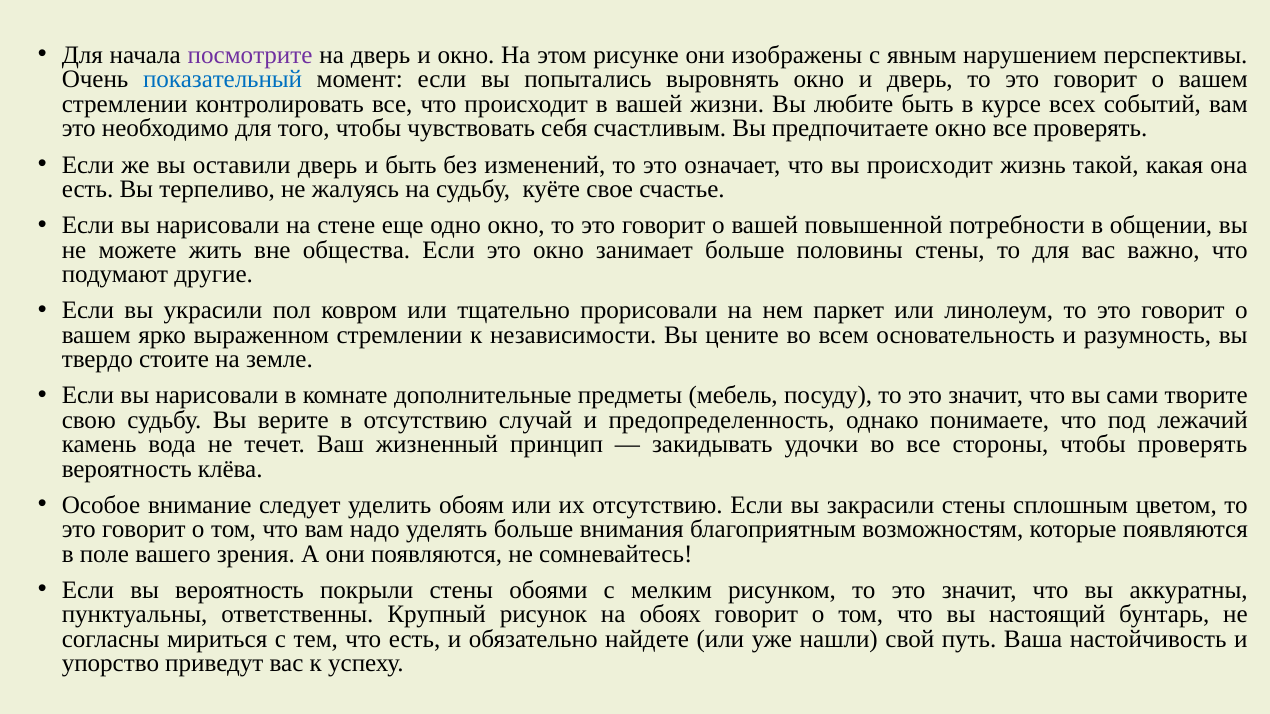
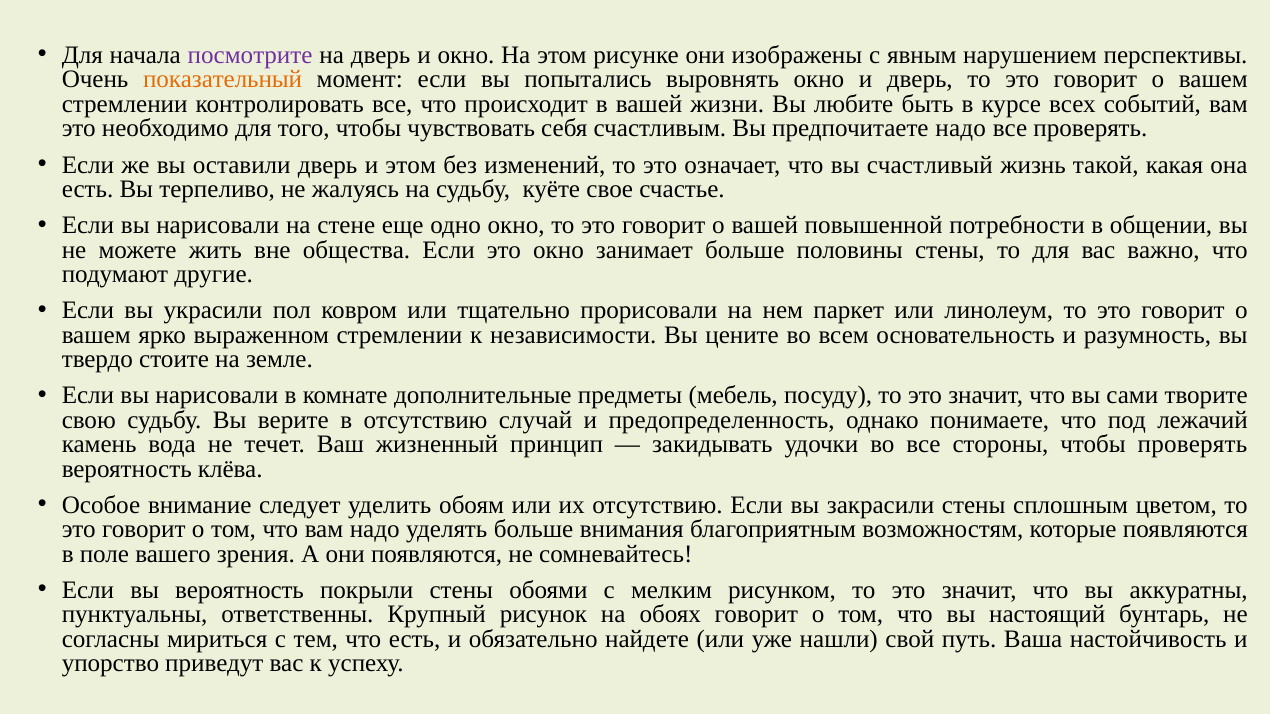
показательный colour: blue -> orange
предпочитаете окно: окно -> надо
и быть: быть -> этом
вы происходит: происходит -> счастливый
